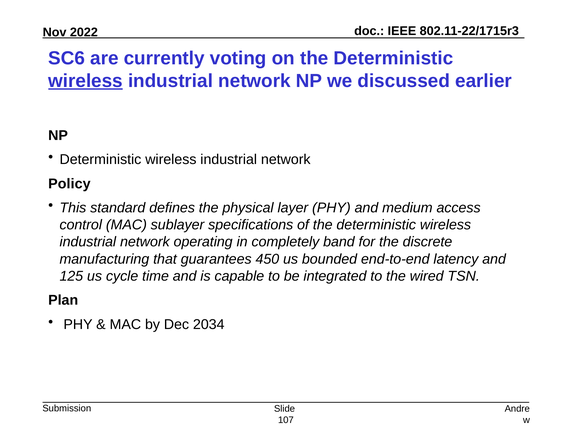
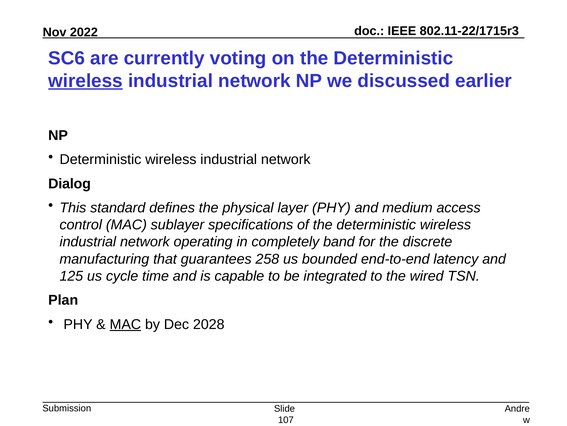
Policy: Policy -> Dialog
450: 450 -> 258
MAC at (125, 324) underline: none -> present
2034: 2034 -> 2028
